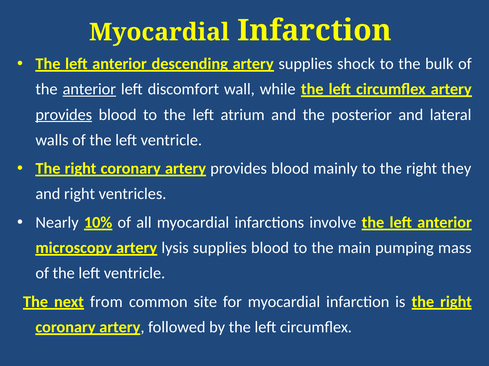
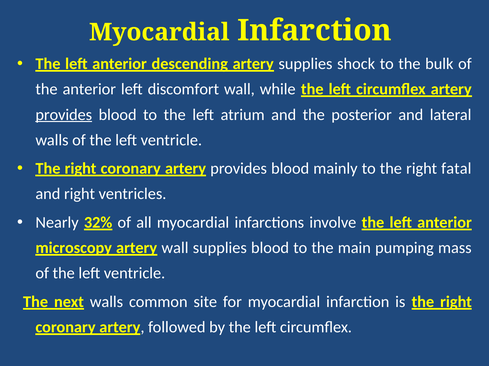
anterior at (89, 89) underline: present -> none
they: they -> fatal
10%: 10% -> 32%
artery lysis: lysis -> wall
next from: from -> walls
